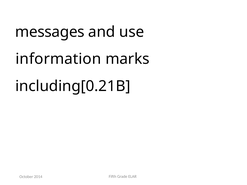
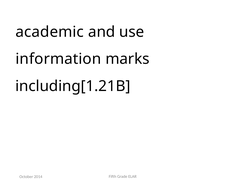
messages: messages -> academic
including[0.21B: including[0.21B -> including[1.21B
